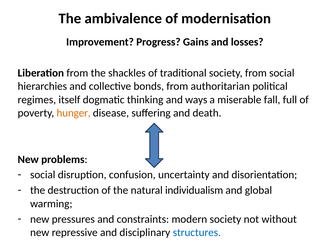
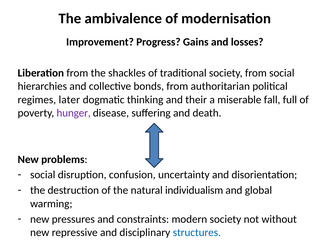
itself: itself -> later
ways: ways -> their
hunger colour: orange -> purple
